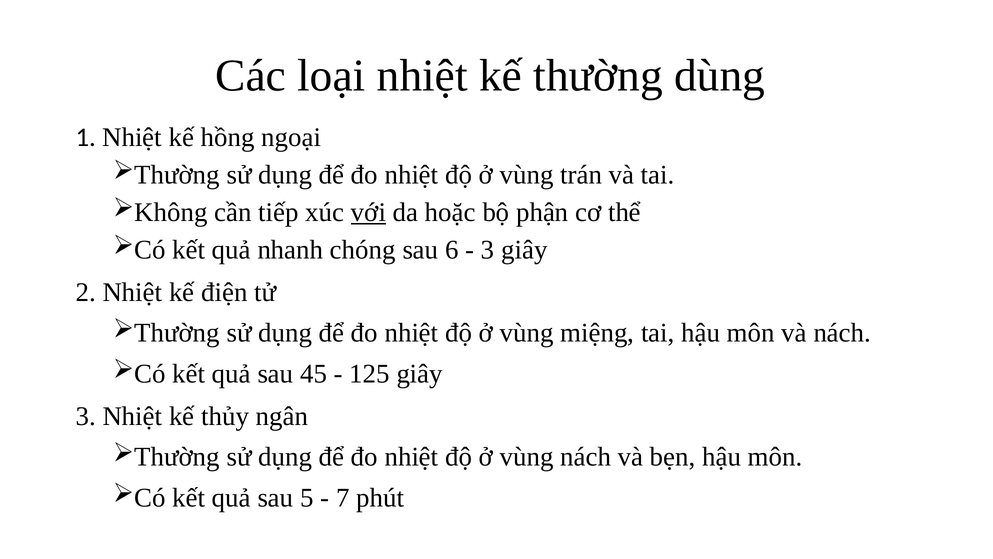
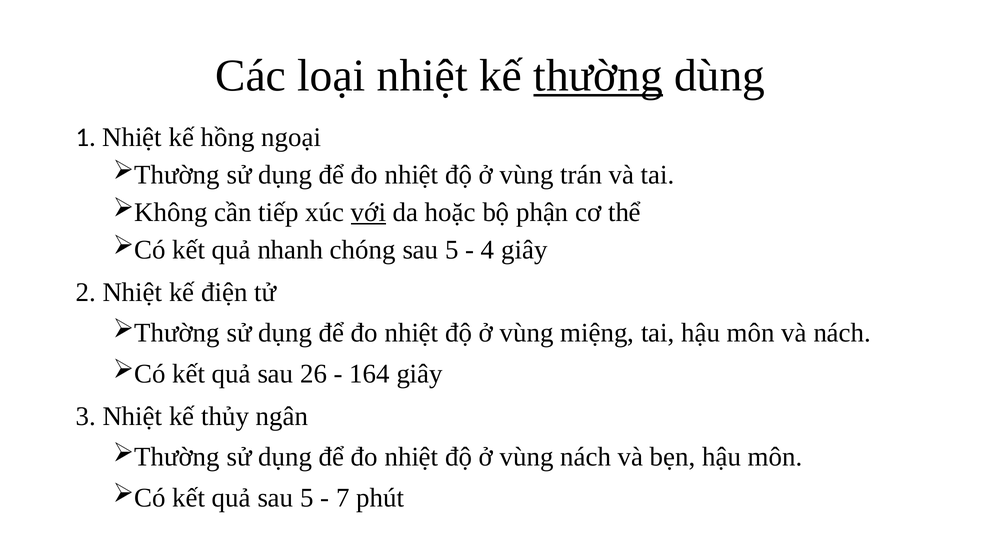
thường underline: none -> present
chóng sau 6: 6 -> 5
3 at (488, 250): 3 -> 4
45: 45 -> 26
125: 125 -> 164
